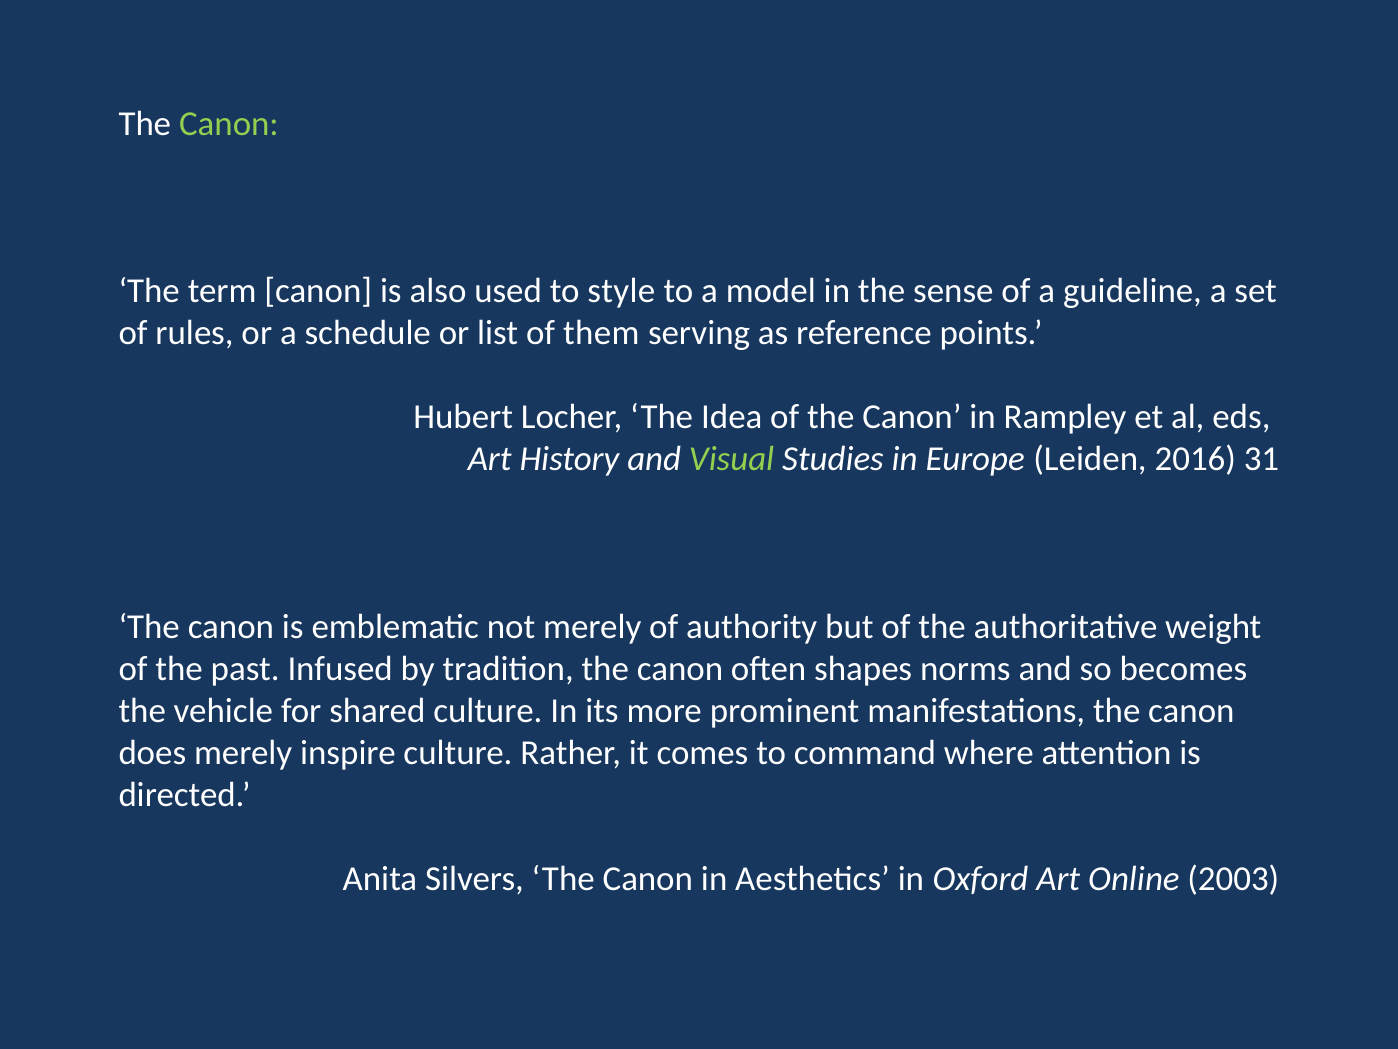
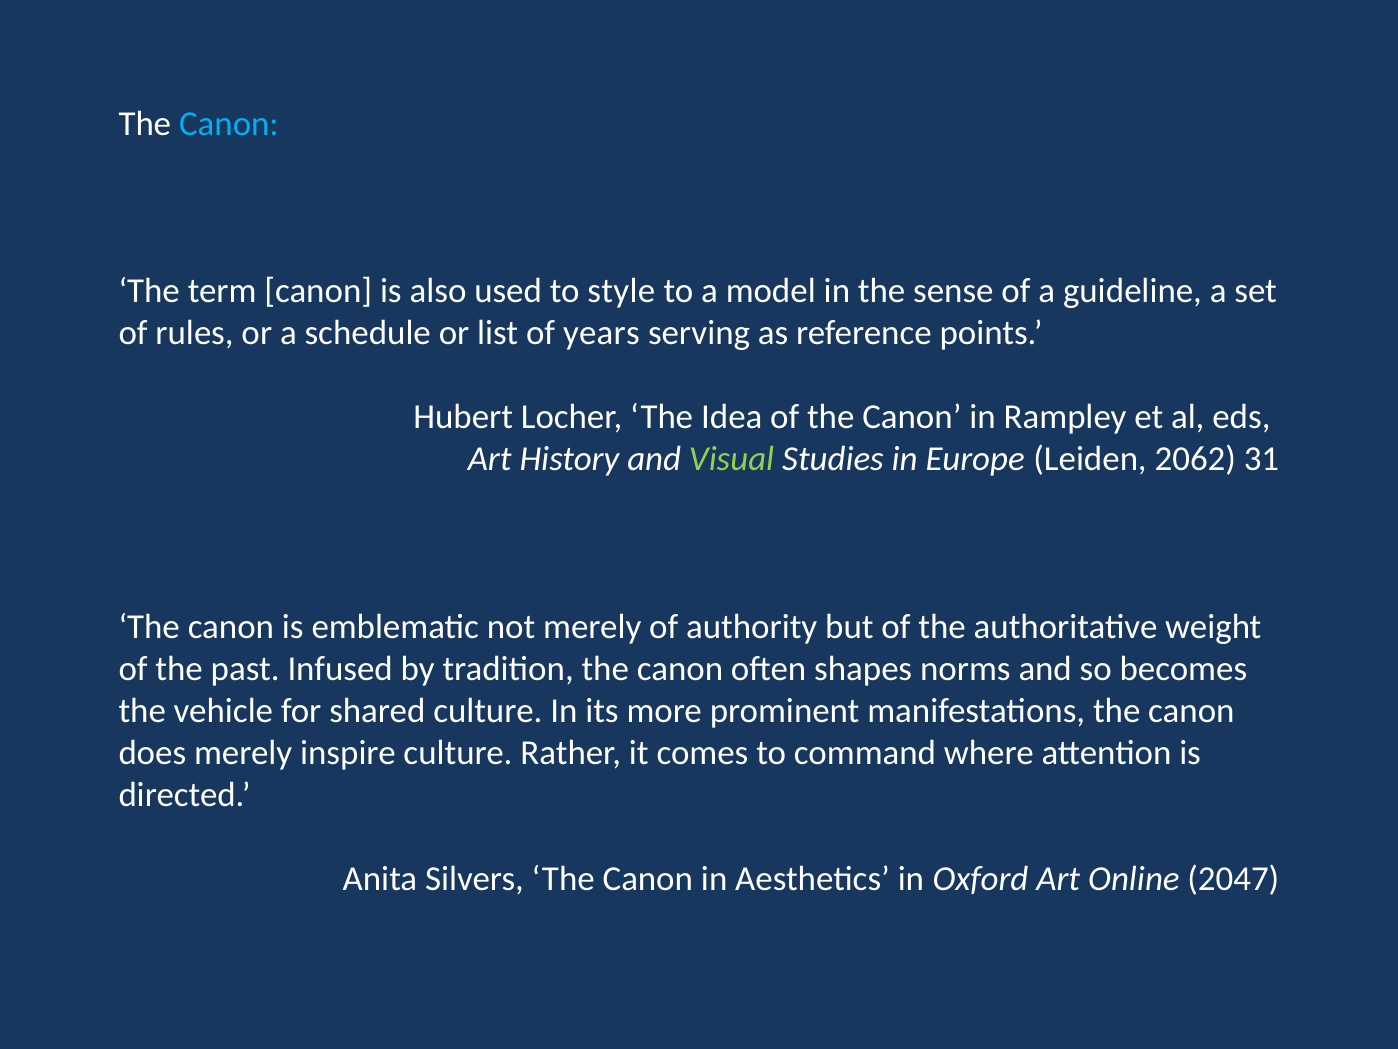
Canon at (229, 123) colour: light green -> light blue
them: them -> years
2016: 2016 -> 2062
2003: 2003 -> 2047
